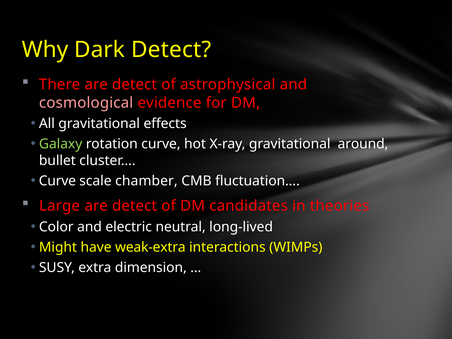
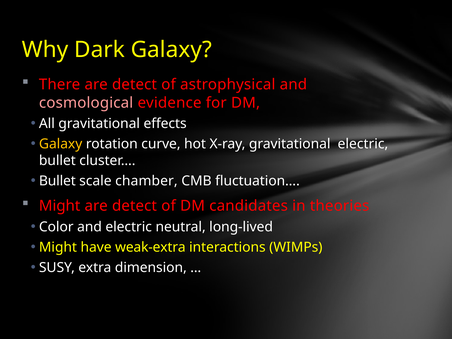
Dark Detect: Detect -> Galaxy
Galaxy at (61, 144) colour: light green -> yellow
gravitational around: around -> electric
Curve at (57, 181): Curve -> Bullet
Large at (59, 206): Large -> Might
